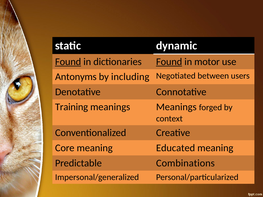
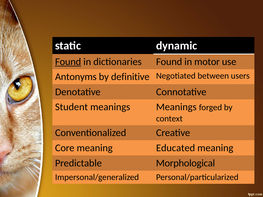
Found at (169, 62) underline: present -> none
including: including -> definitive
Training: Training -> Student
Combinations: Combinations -> Morphological
